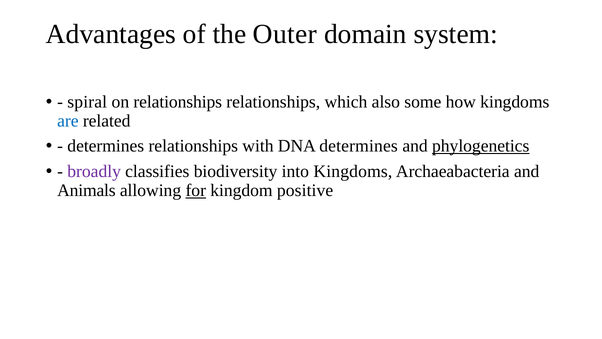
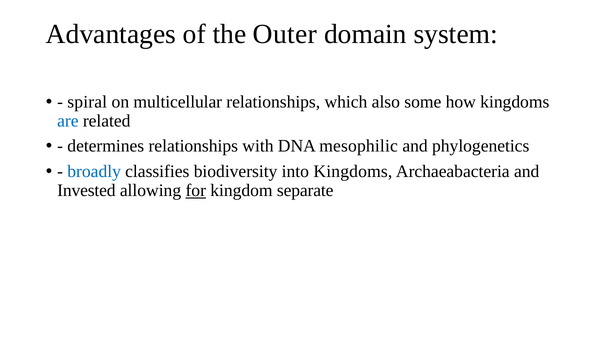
on relationships: relationships -> multicellular
DNA determines: determines -> mesophilic
phylogenetics underline: present -> none
broadly colour: purple -> blue
Animals: Animals -> Invested
positive: positive -> separate
